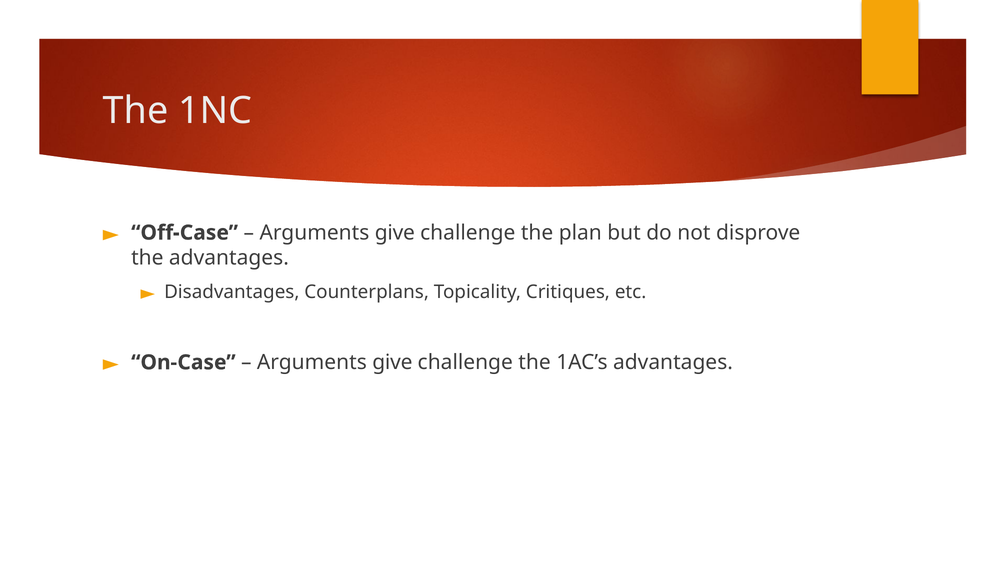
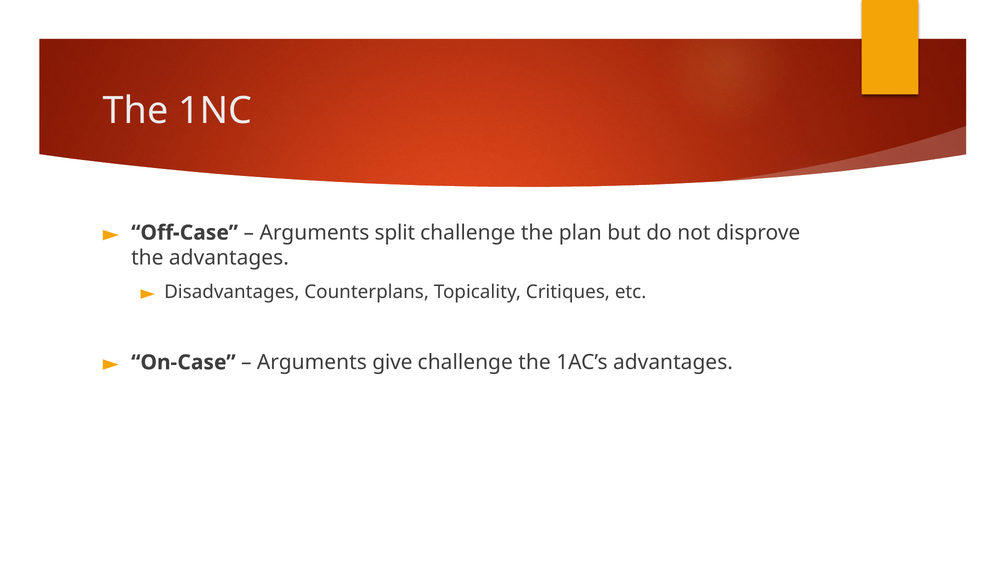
give at (395, 233): give -> split
